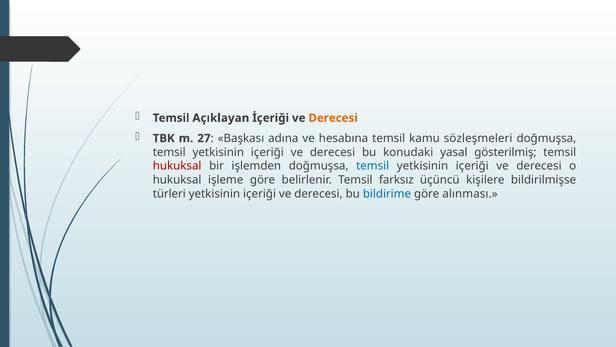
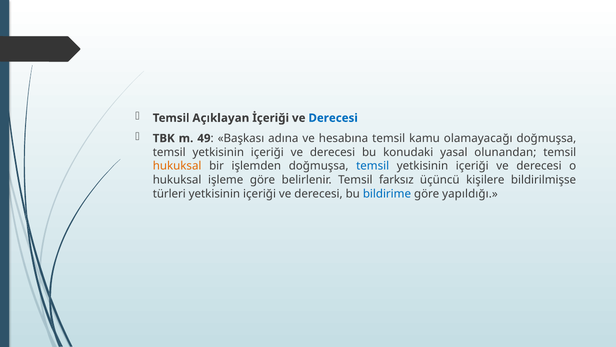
Derecesi at (333, 118) colour: orange -> blue
27: 27 -> 49
sözleşmeleri: sözleşmeleri -> olamayacağı
gösterilmiş: gösterilmiş -> olunandan
hukuksal at (177, 166) colour: red -> orange
alınması: alınması -> yapıldığı
